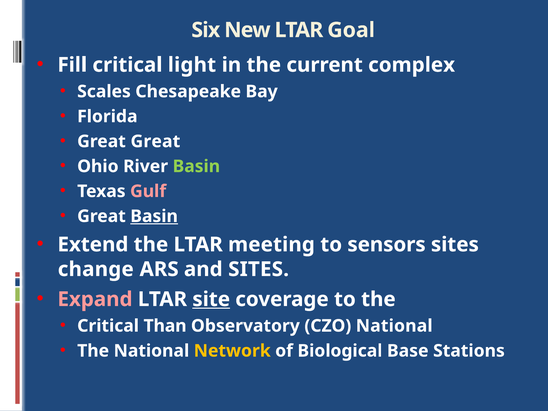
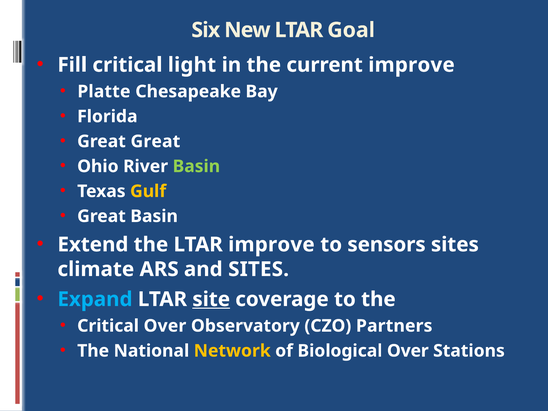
current complex: complex -> improve
Scales: Scales -> Platte
Gulf colour: pink -> yellow
Basin at (154, 216) underline: present -> none
LTAR meeting: meeting -> improve
change: change -> climate
Expand colour: pink -> light blue
Critical Than: Than -> Over
CZO National: National -> Partners
Biological Base: Base -> Over
